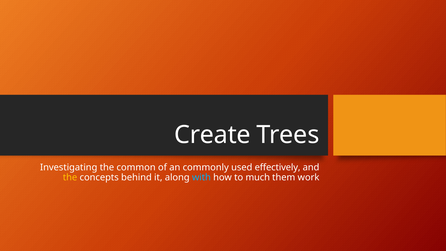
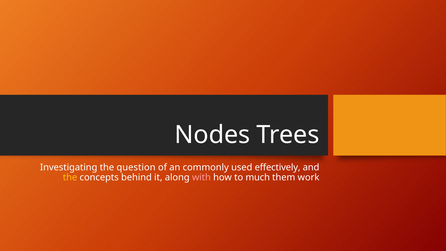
Create: Create -> Nodes
common: common -> question
with colour: light blue -> pink
